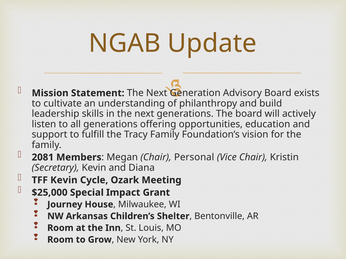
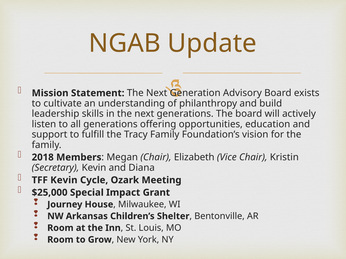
2081: 2081 -> 2018
Personal: Personal -> Elizabeth
